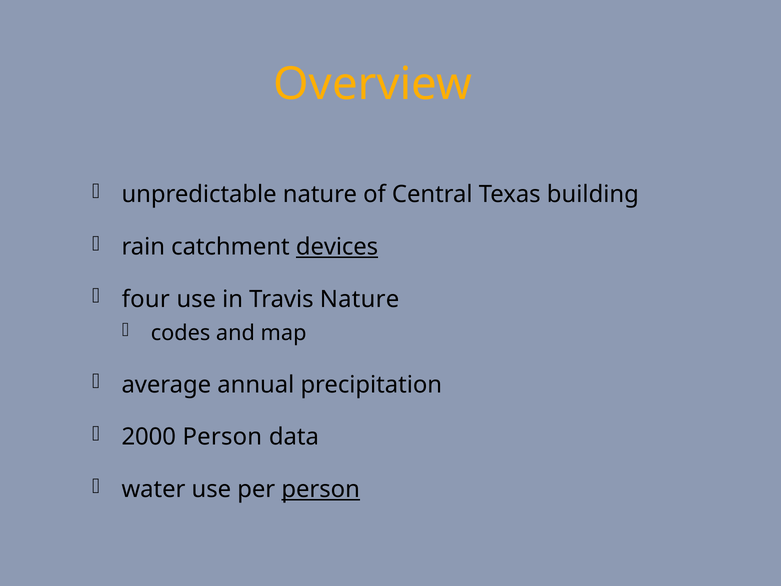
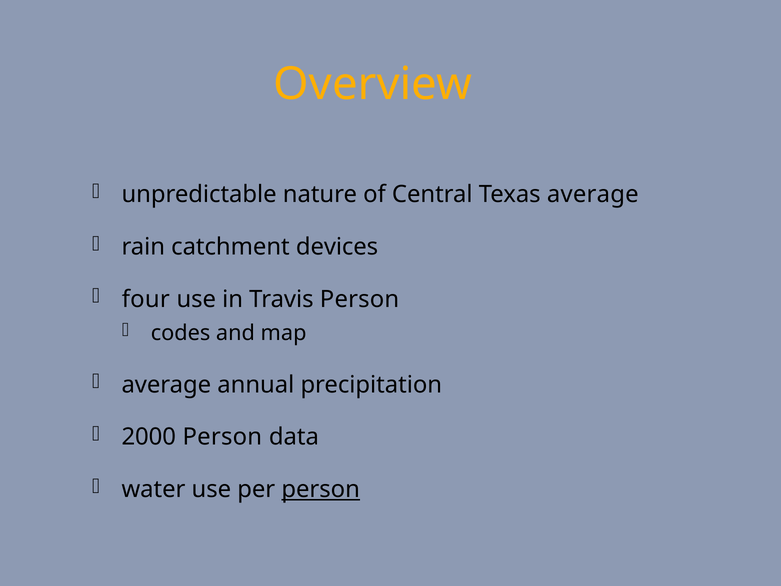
Texas building: building -> average
devices underline: present -> none
Travis Nature: Nature -> Person
